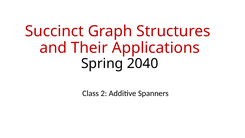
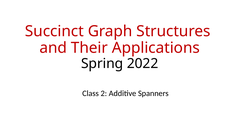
2040: 2040 -> 2022
